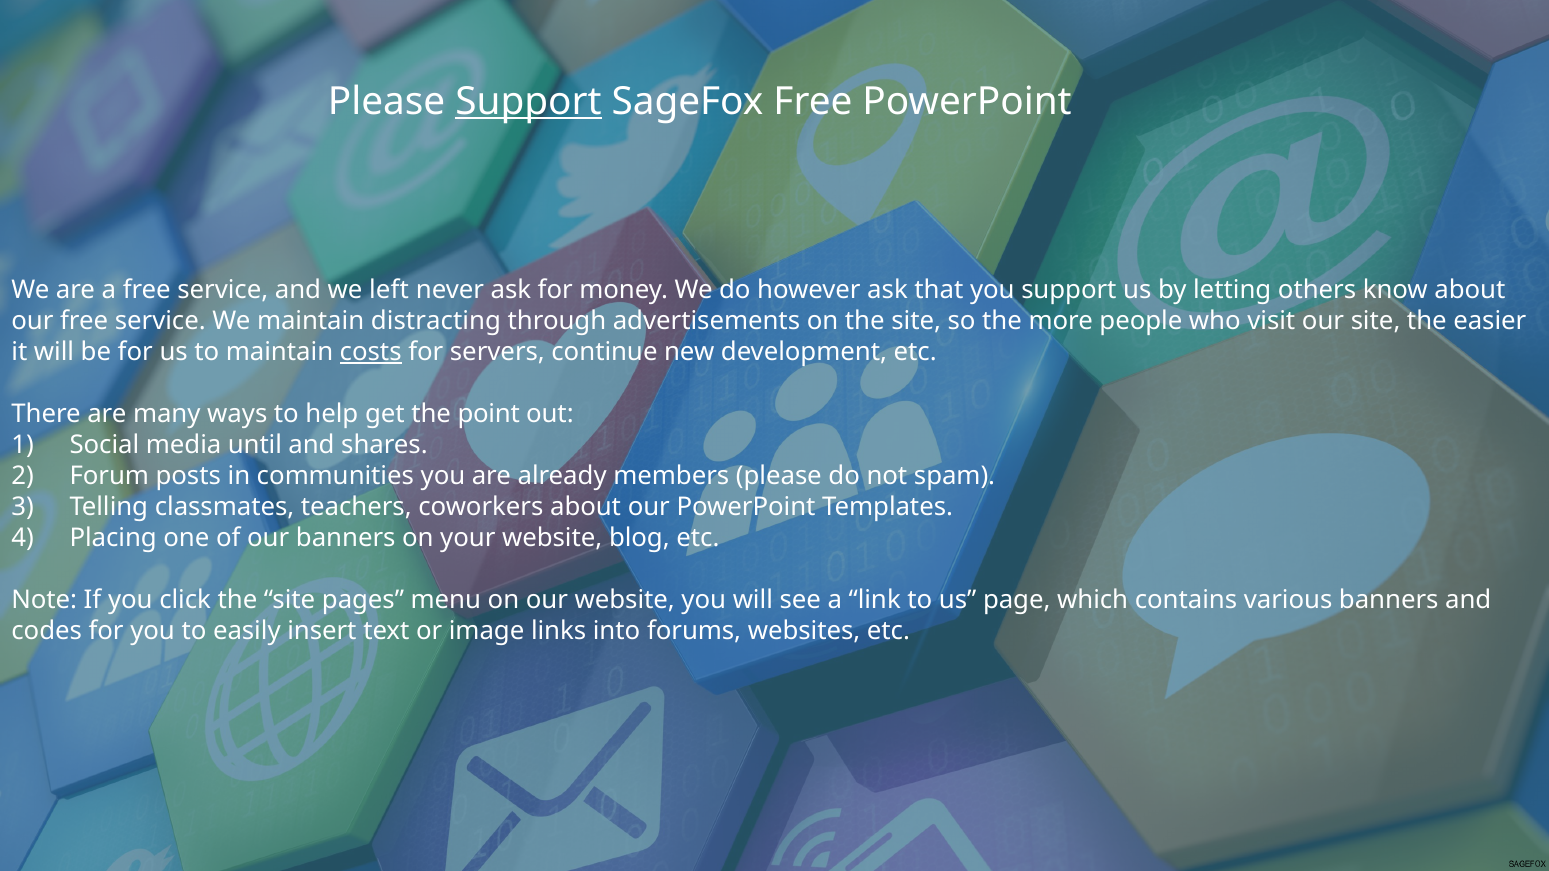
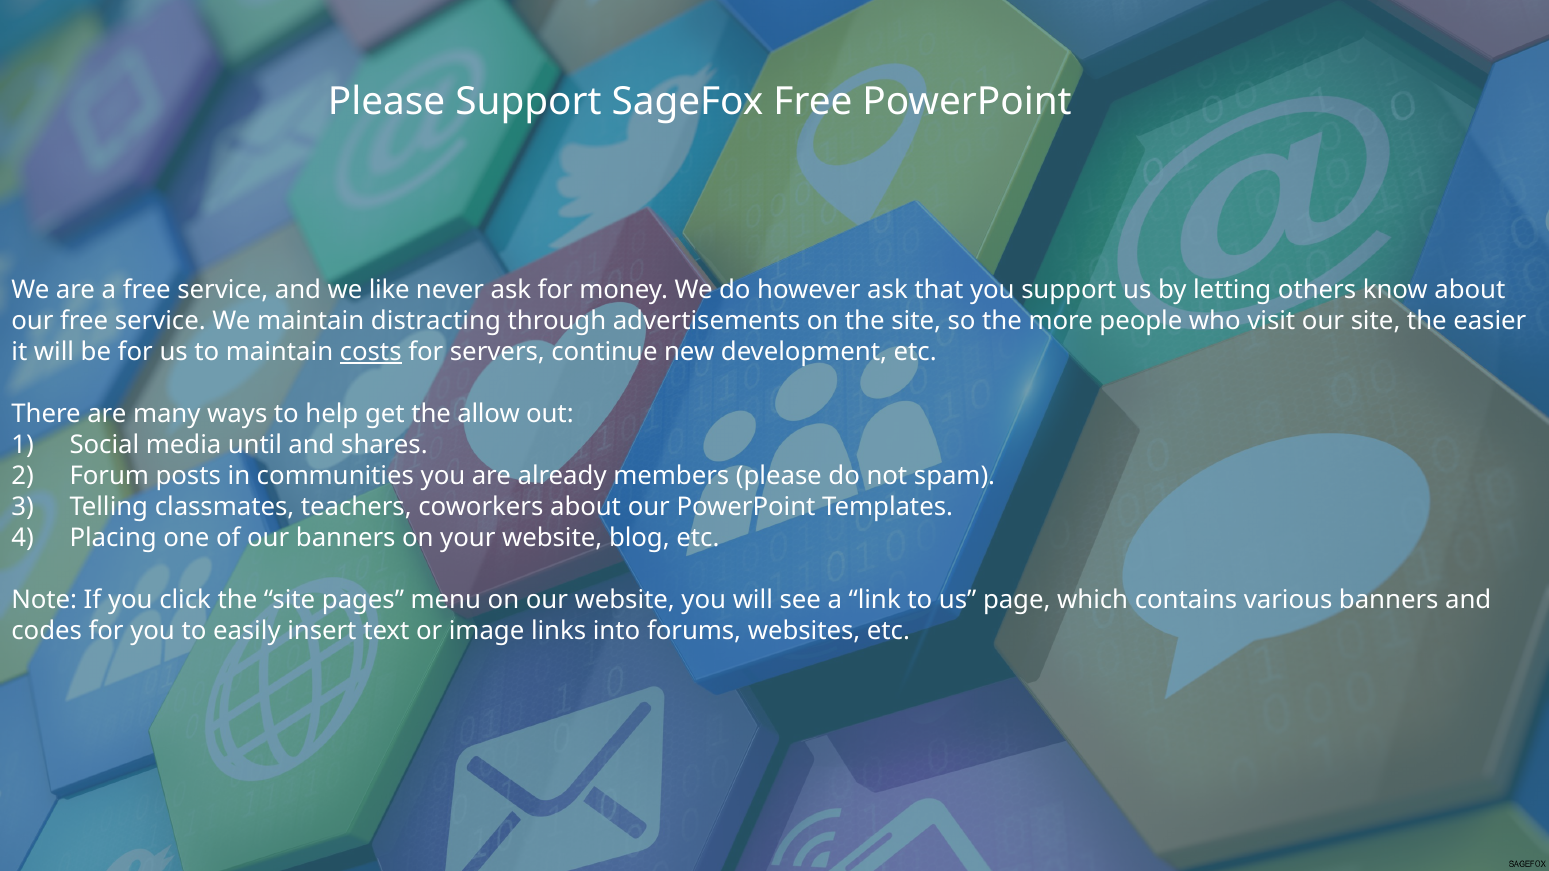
Support at (528, 101) underline: present -> none
left: left -> like
point: point -> allow
